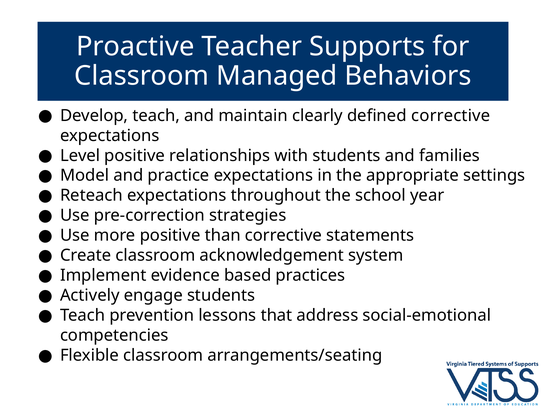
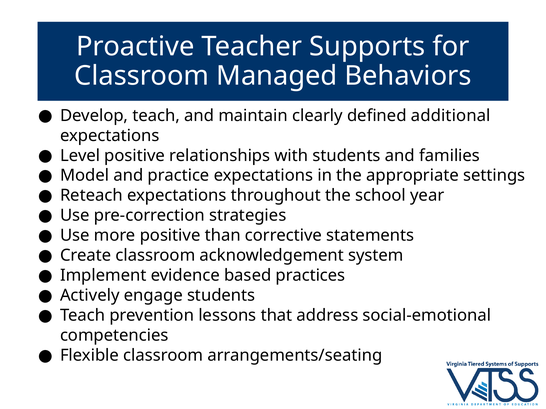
defined corrective: corrective -> additional
